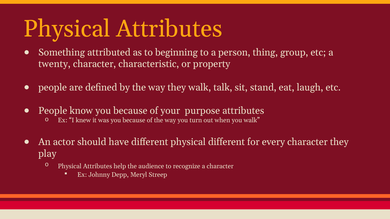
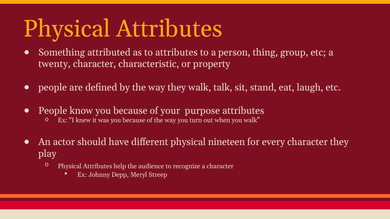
to beginning: beginning -> attributes
physical different: different -> nineteen
